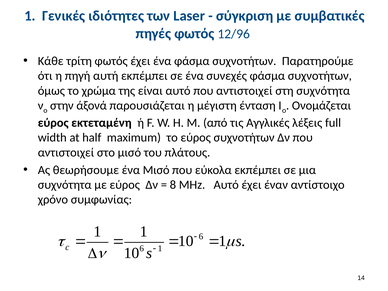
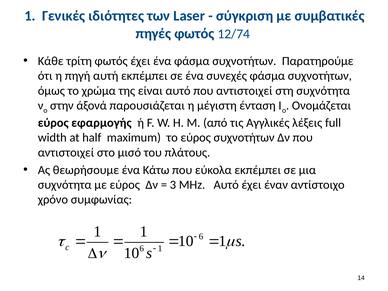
12/96: 12/96 -> 12/74
εκτεταμένη: εκτεταμένη -> εφαρμογής
ένα Μισό: Μισό -> Κάτω
8: 8 -> 3
